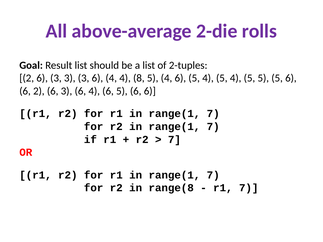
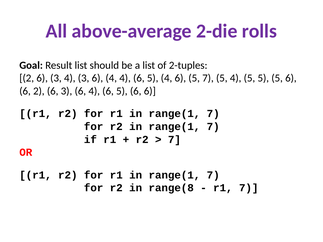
6 3 3: 3 -> 4
4 4 8: 8 -> 6
6 5 4: 4 -> 7
